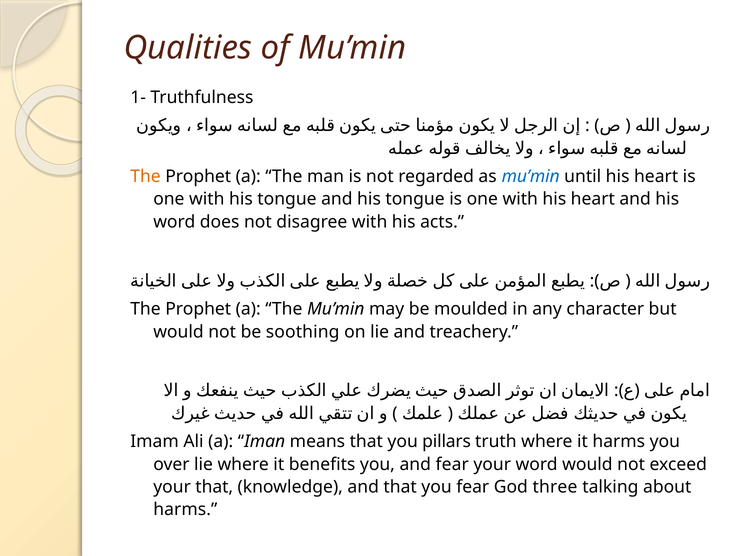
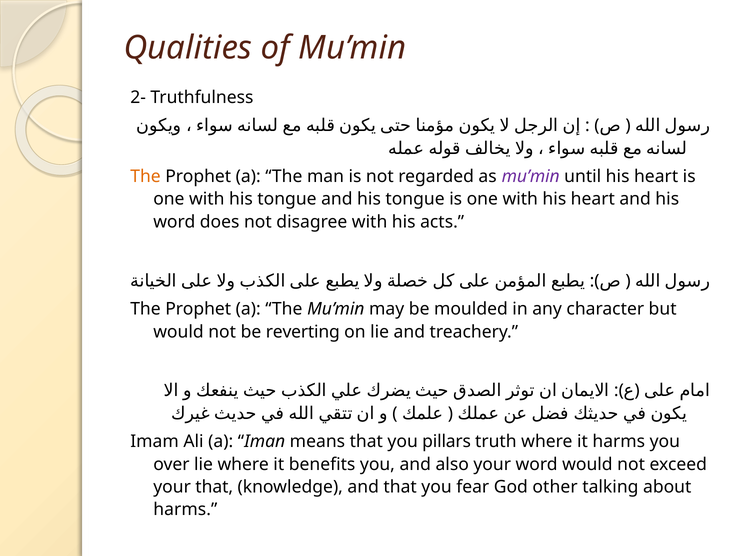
1-: 1- -> 2-
mu’min at (531, 176) colour: blue -> purple
soothing: soothing -> reverting
and fear: fear -> also
three: three -> other
